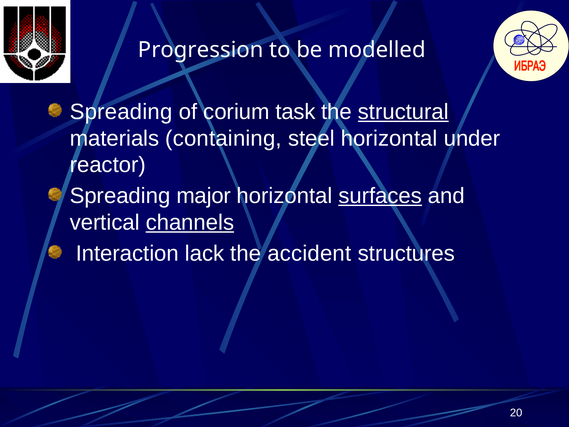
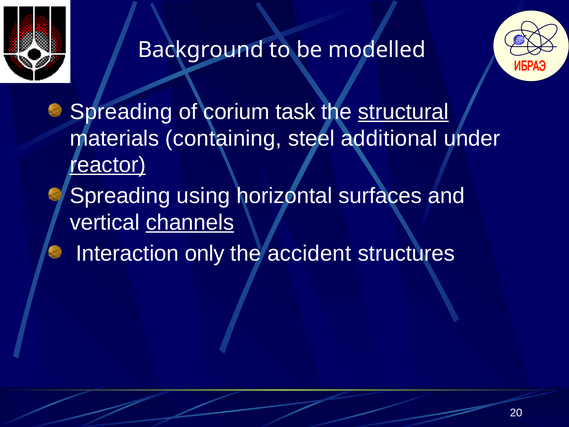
Progression: Progression -> Background
steel horizontal: horizontal -> additional
reactor underline: none -> present
major: major -> using
surfaces underline: present -> none
lack: lack -> only
